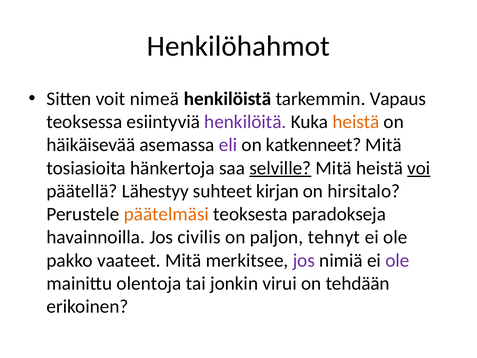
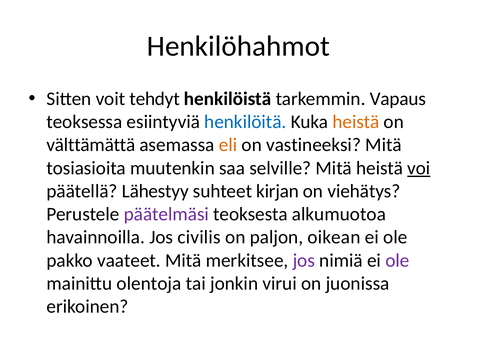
nimeä: nimeä -> tehdyt
henkilöitä colour: purple -> blue
häikäisevää: häikäisevää -> välttämättä
eli colour: purple -> orange
katkenneet: katkenneet -> vastineeksi
hänkertoja: hänkertoja -> muutenkin
selville underline: present -> none
hirsitalo: hirsitalo -> viehätys
päätelmäsi colour: orange -> purple
paradokseja: paradokseja -> alkumuotoa
tehnyt: tehnyt -> oikean
tehdään: tehdään -> juonissa
